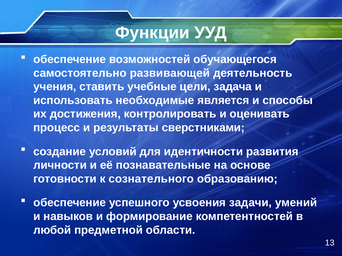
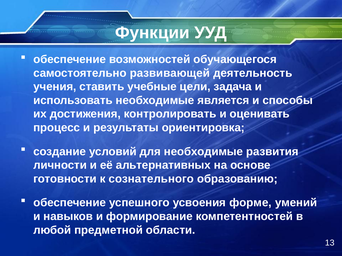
сверстниками: сверстниками -> ориентировка
для идентичности: идентичности -> необходимые
познавательные: познавательные -> альтернативных
задачи: задачи -> форме
